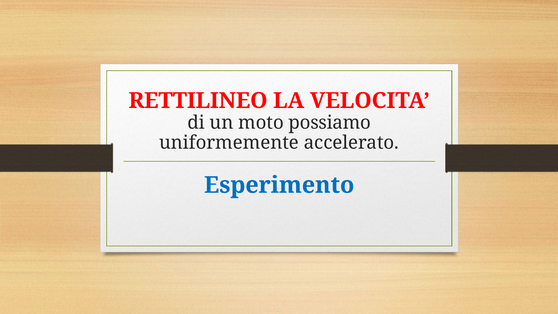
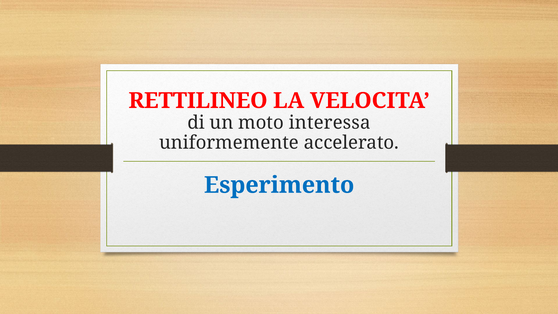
possiamo: possiamo -> interessa
